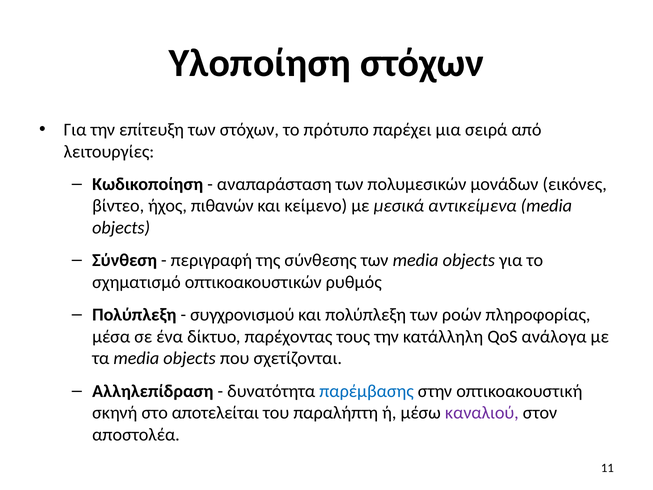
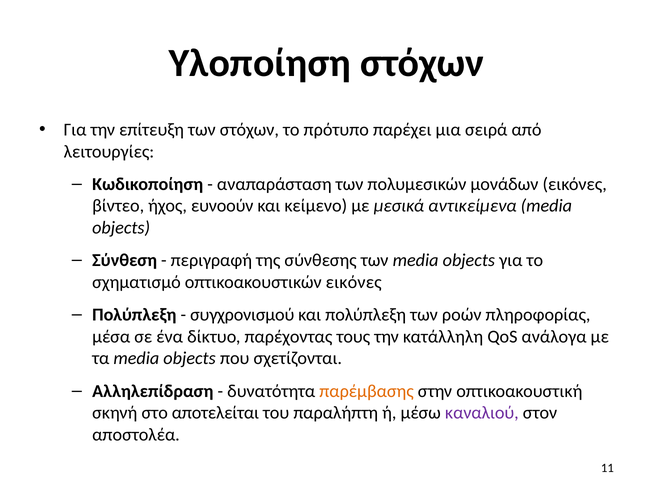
πιθανών: πιθανών -> ευνοούν
οπτικοακουστικών ρυθμός: ρυθμός -> εικόνες
παρέμβασης colour: blue -> orange
